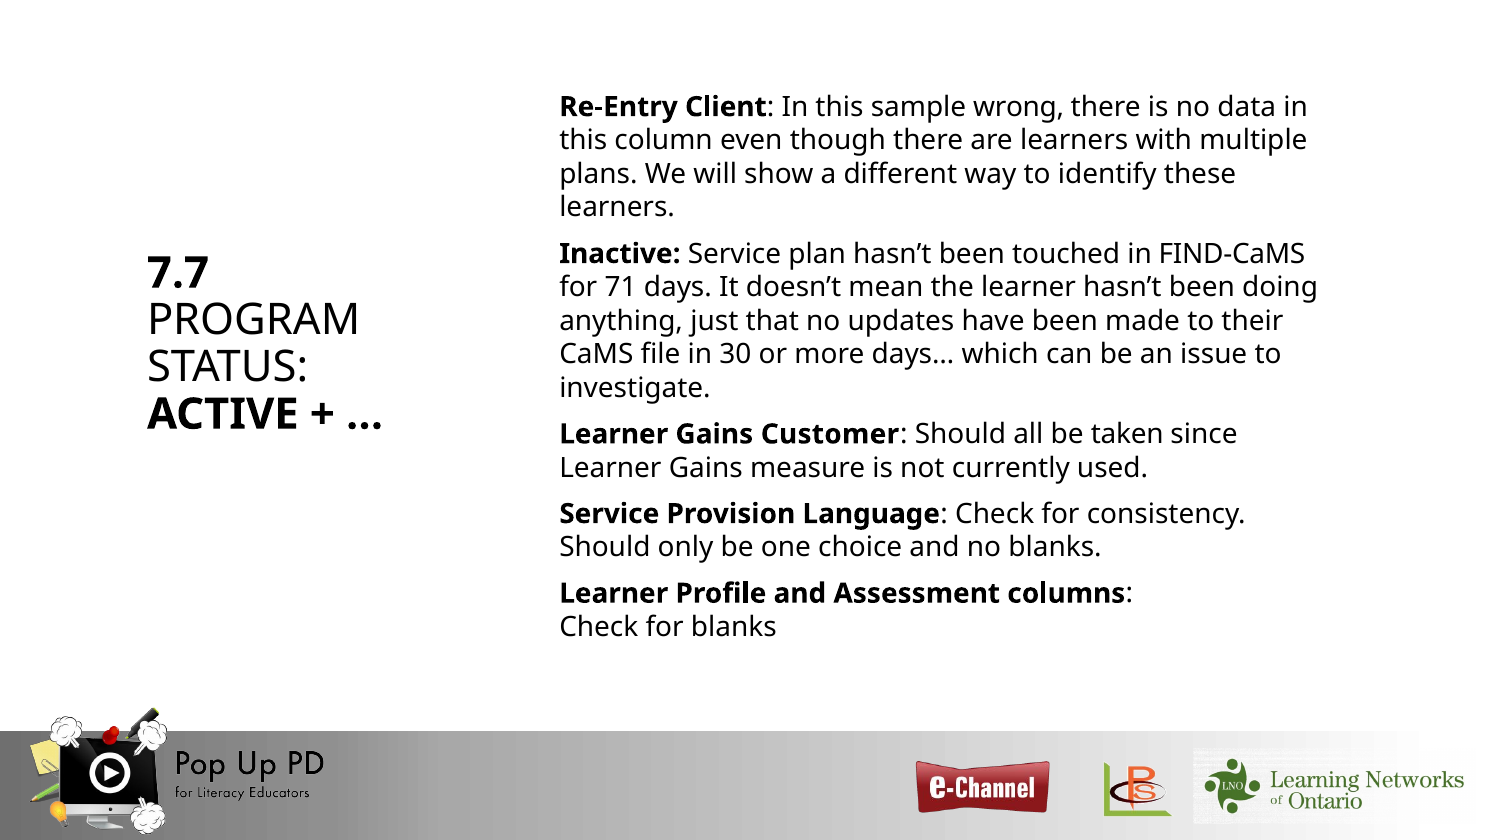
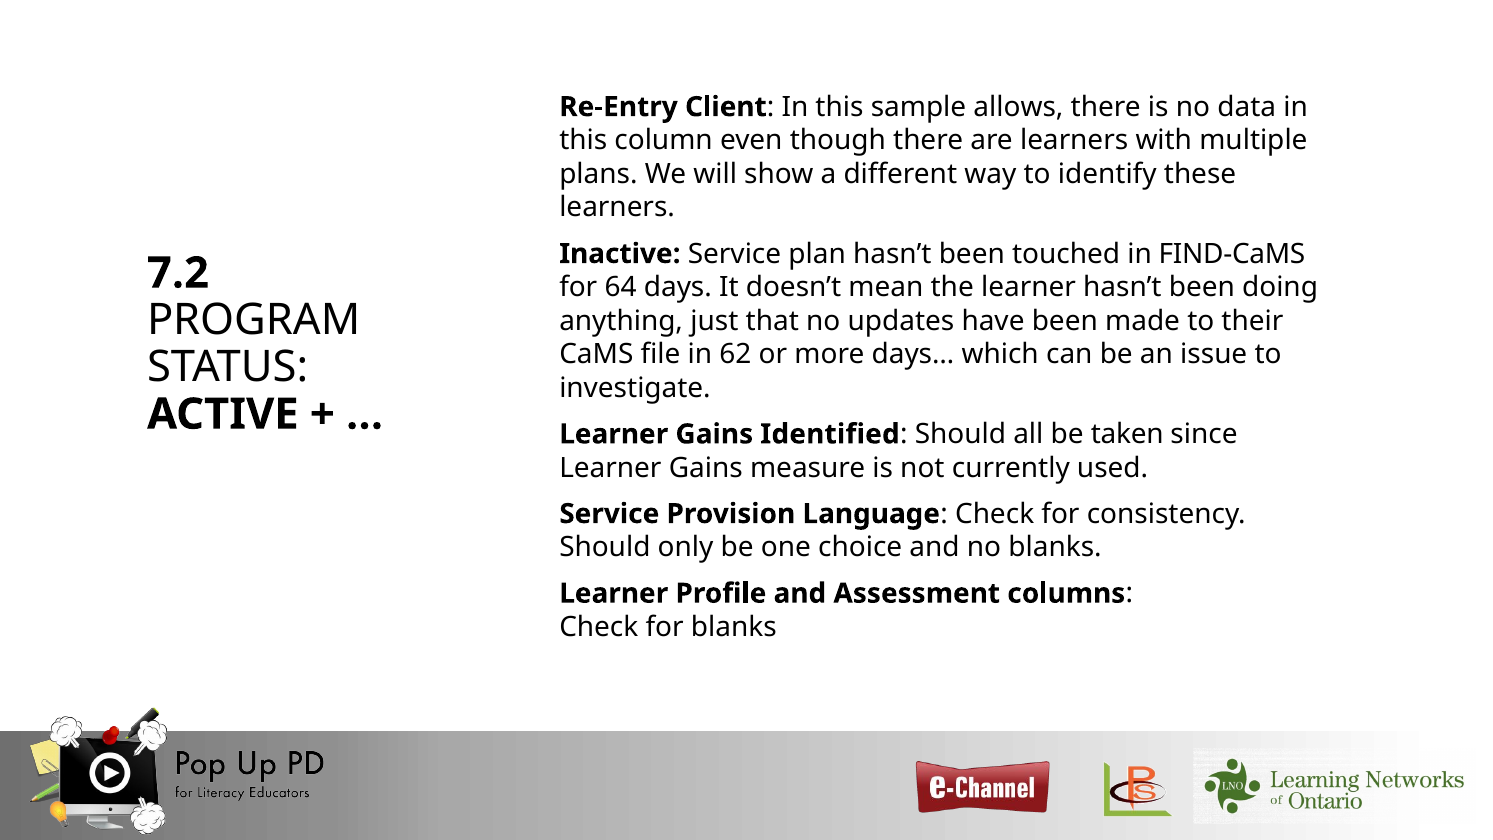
wrong: wrong -> allows
7.7: 7.7 -> 7.2
71: 71 -> 64
30: 30 -> 62
Customer: Customer -> Identified
